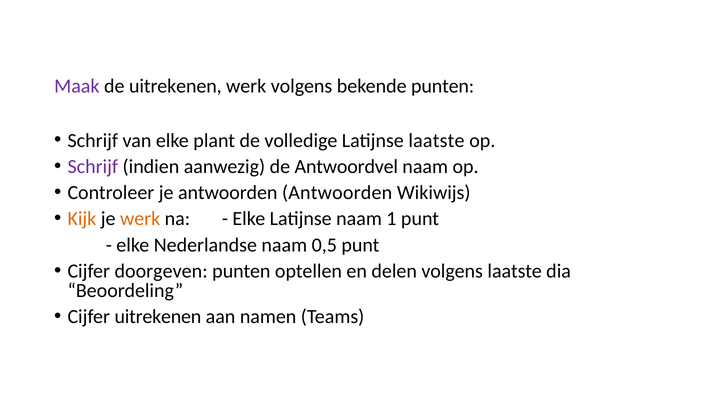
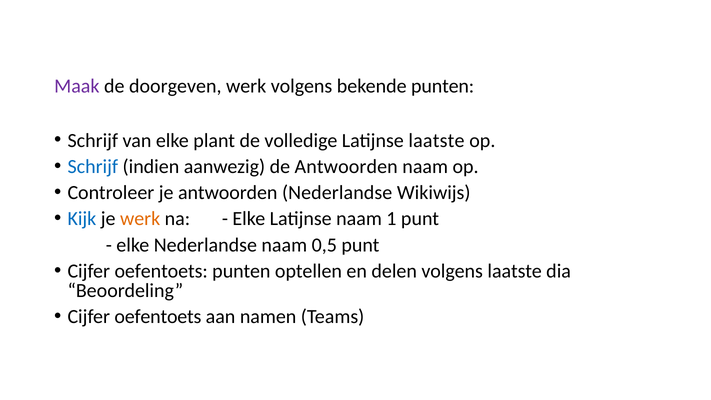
de uitrekenen: uitrekenen -> doorgeven
Schrijf at (93, 167) colour: purple -> blue
de Antwoordvel: Antwoordvel -> Antwoorden
antwoorden Antwoorden: Antwoorden -> Nederlandse
Kijk colour: orange -> blue
doorgeven at (161, 271): doorgeven -> oefentoets
uitrekenen at (158, 317): uitrekenen -> oefentoets
